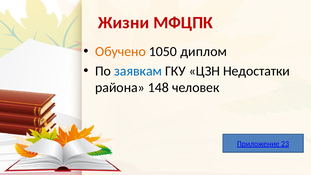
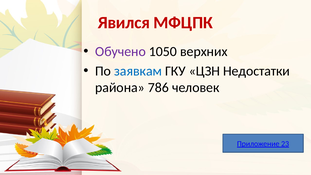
Жизни: Жизни -> Явился
Обучено colour: orange -> purple
диплом: диплом -> верхних
148: 148 -> 786
